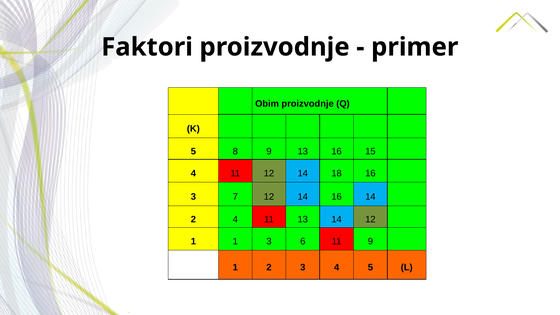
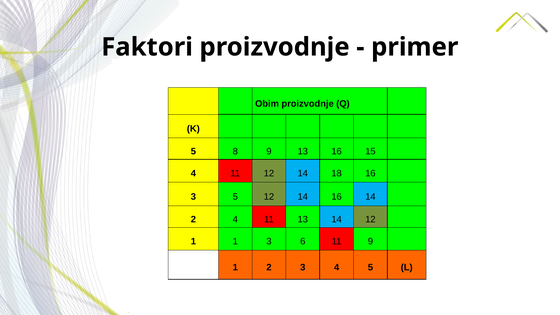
3 7: 7 -> 5
